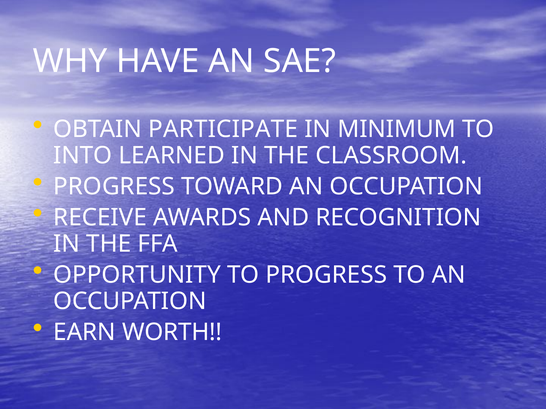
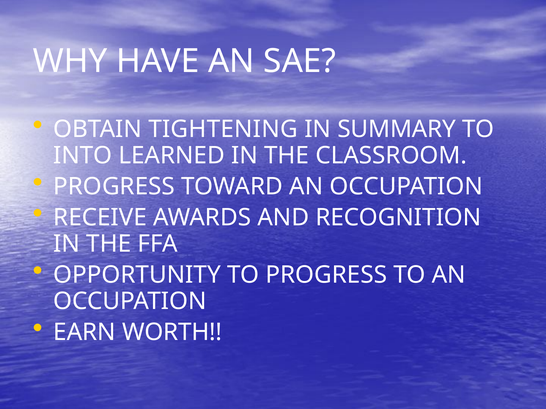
PARTICIPATE: PARTICIPATE -> TIGHTENING
MINIMUM: MINIMUM -> SUMMARY
